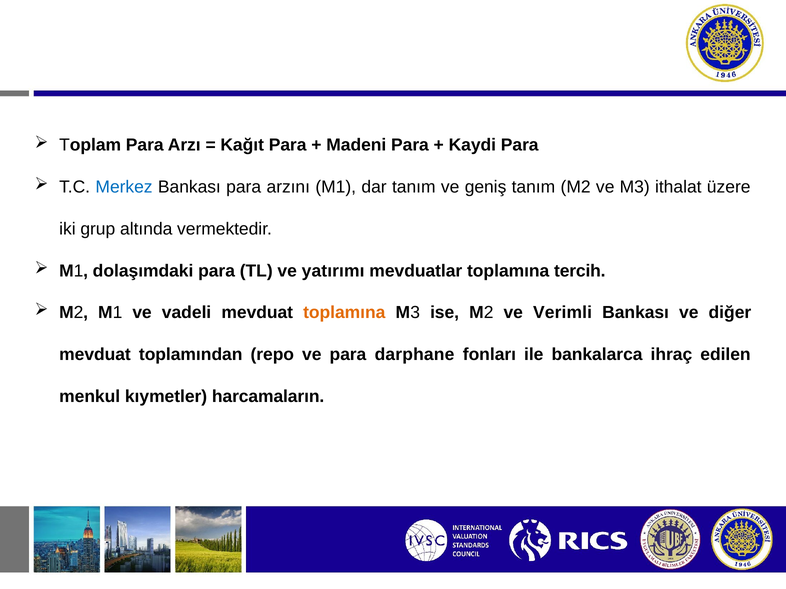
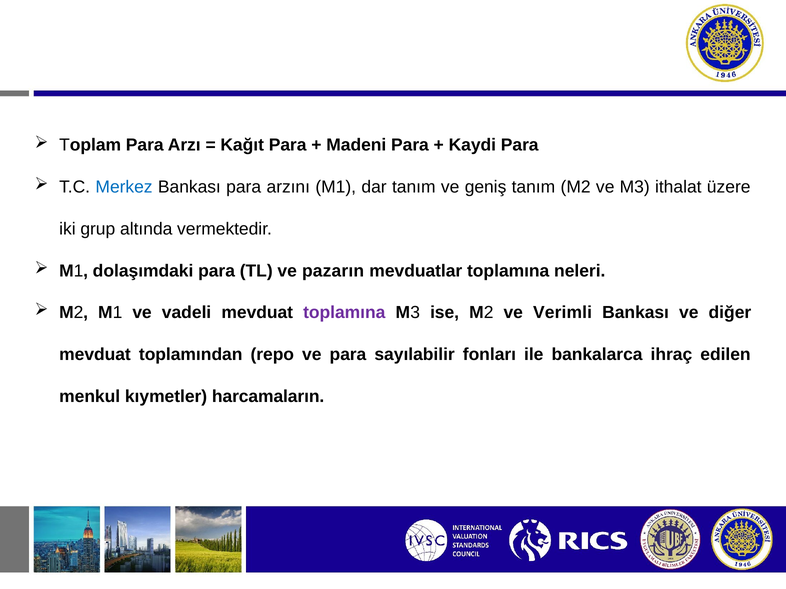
yatırımı: yatırımı -> pazarın
tercih: tercih -> neleri
toplamına at (344, 313) colour: orange -> purple
darphane: darphane -> sayılabilir
